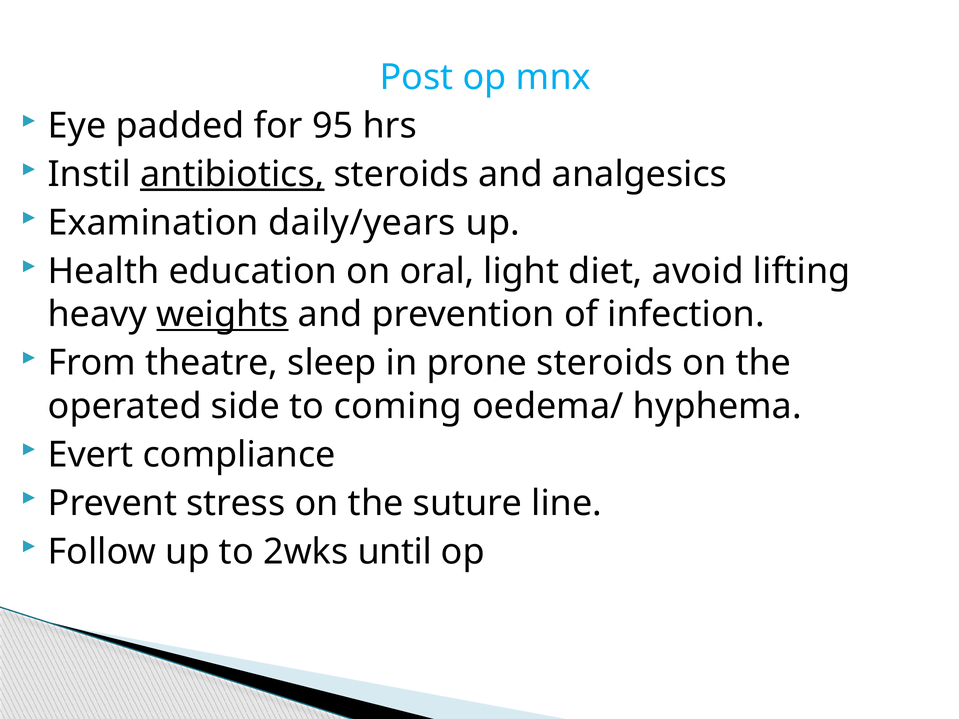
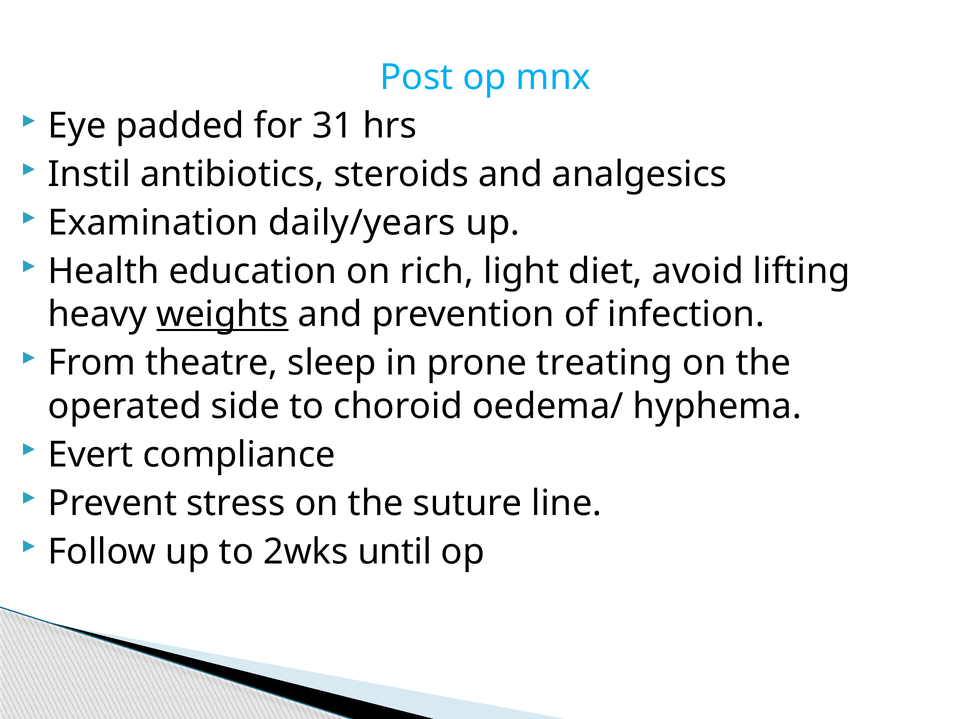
95: 95 -> 31
antibiotics underline: present -> none
oral: oral -> rich
prone steroids: steroids -> treating
coming: coming -> choroid
